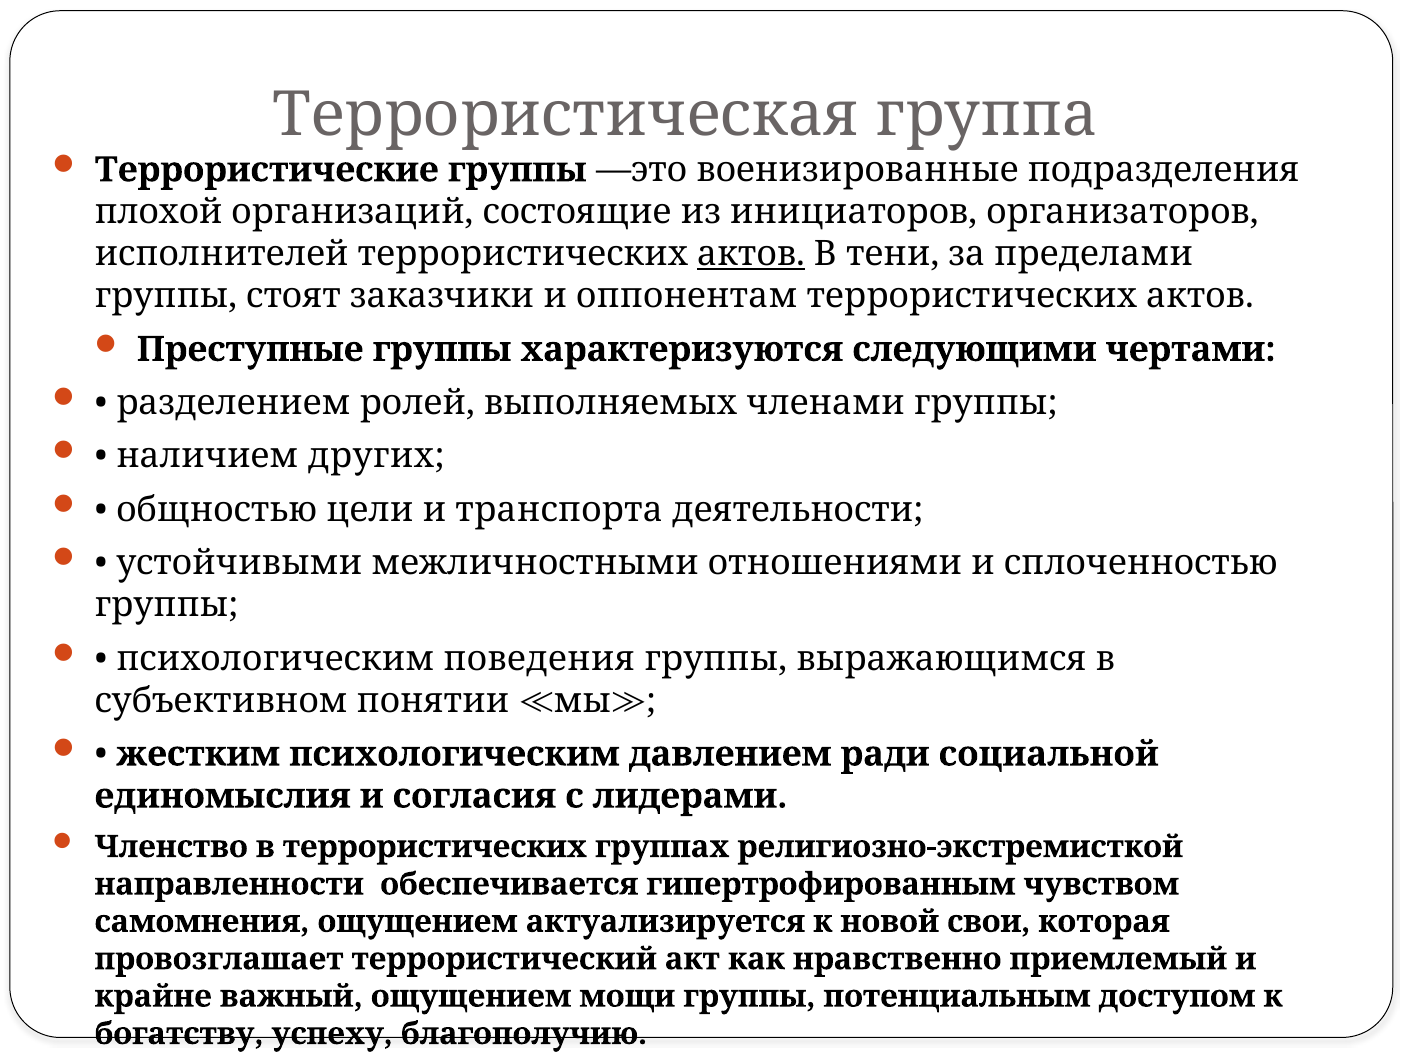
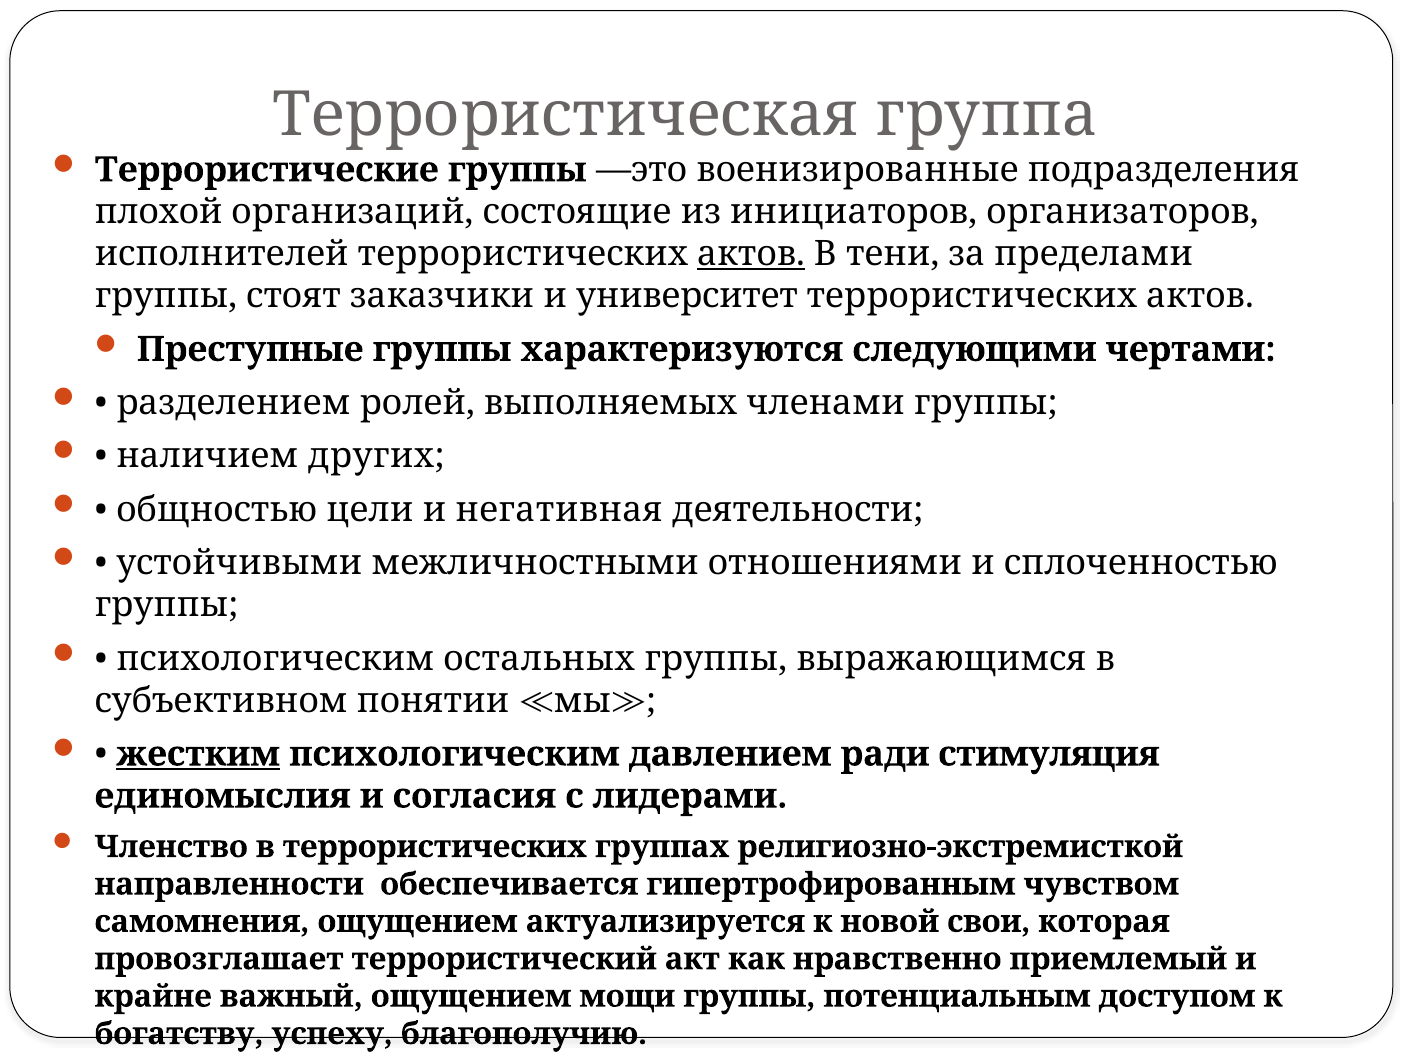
оппонентам: оппонентам -> университет
транспорта: транспорта -> негативная
поведения: поведения -> остальных
жестким underline: none -> present
социальной: социальной -> стимуляция
